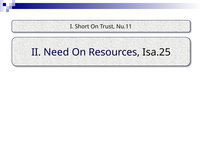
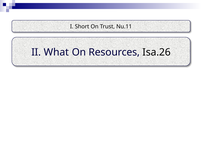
Need: Need -> What
Isa.25: Isa.25 -> Isa.26
